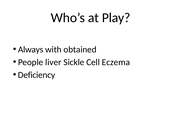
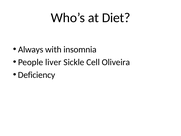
Play: Play -> Diet
obtained: obtained -> insomnia
Eczema: Eczema -> Oliveira
